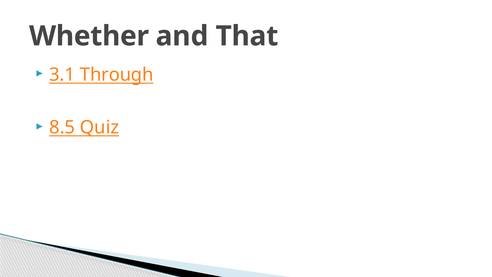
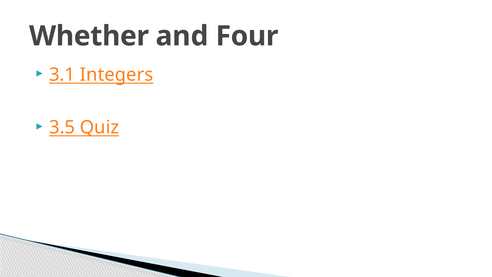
That: That -> Four
Through: Through -> Integers
8.5: 8.5 -> 3.5
